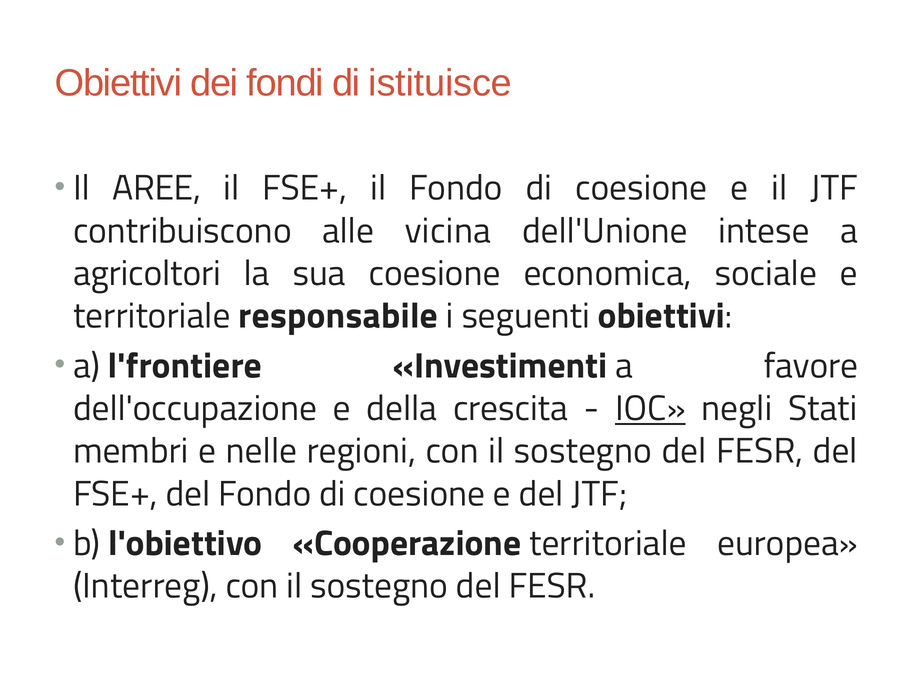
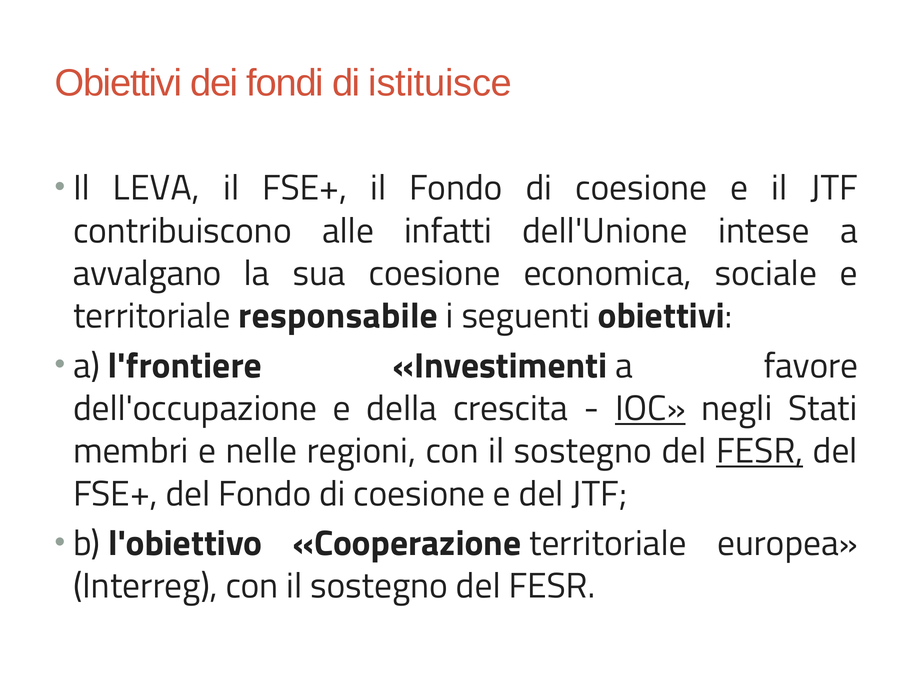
AREE: AREE -> LEVA
vicina: vicina -> infatti
agricoltori: agricoltori -> avvalgano
FESR at (760, 451) underline: none -> present
